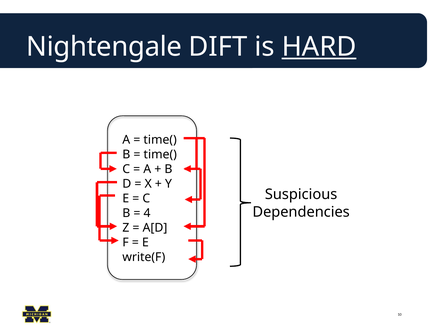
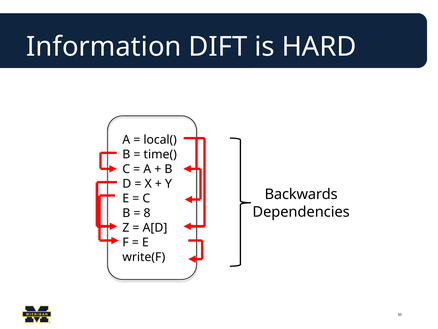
Nightengale: Nightengale -> Information
HARD underline: present -> none
time( at (160, 140): time( -> local(
Suspicious: Suspicious -> Backwards
4: 4 -> 8
